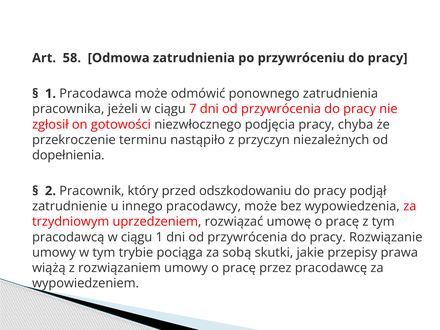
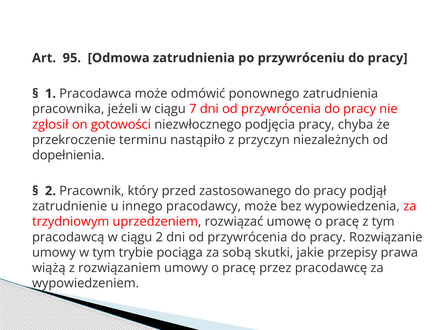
58: 58 -> 95
odszkodowaniu: odszkodowaniu -> zastosowanego
ciągu 1: 1 -> 2
